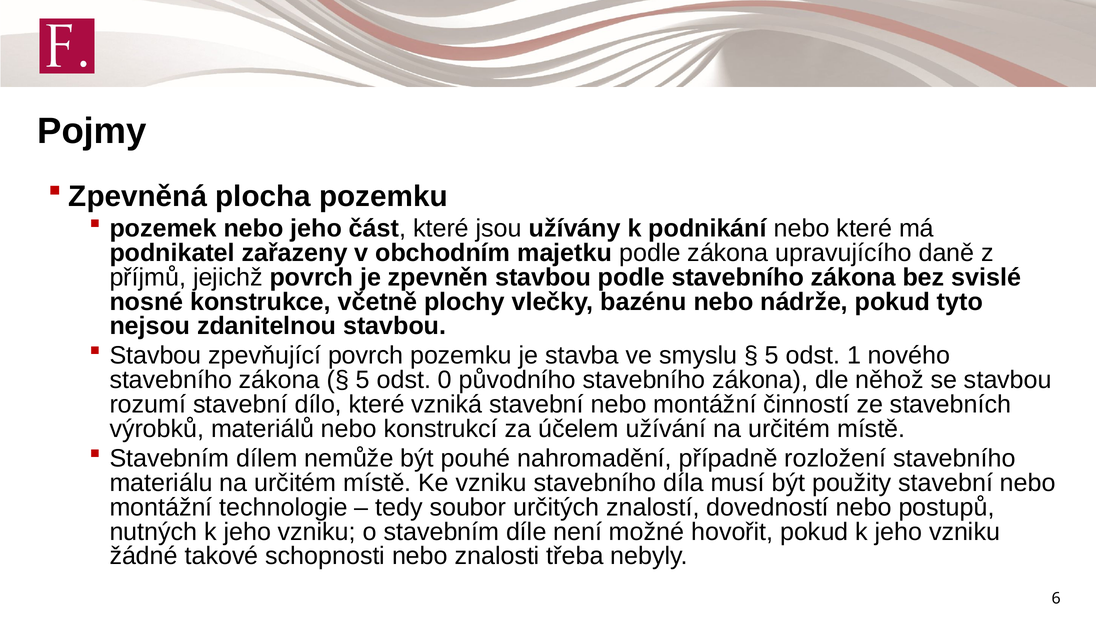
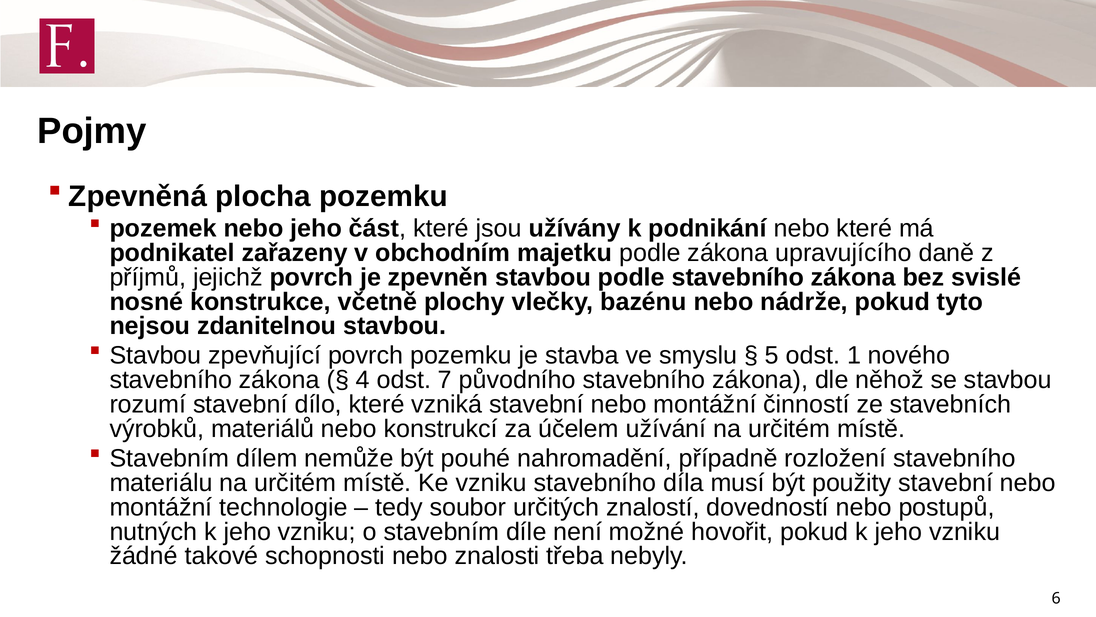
5 at (363, 380): 5 -> 4
0: 0 -> 7
